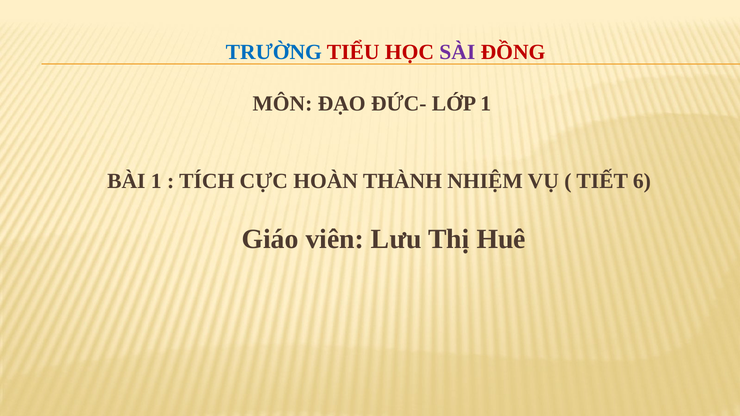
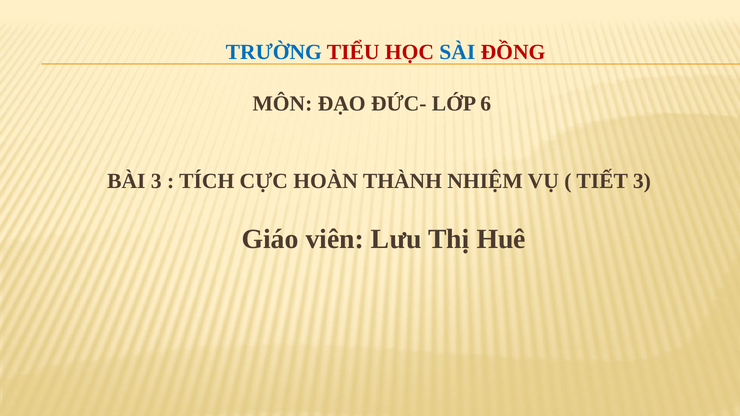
SÀI colour: purple -> blue
LỚP 1: 1 -> 6
BÀI 1: 1 -> 3
TIẾT 6: 6 -> 3
